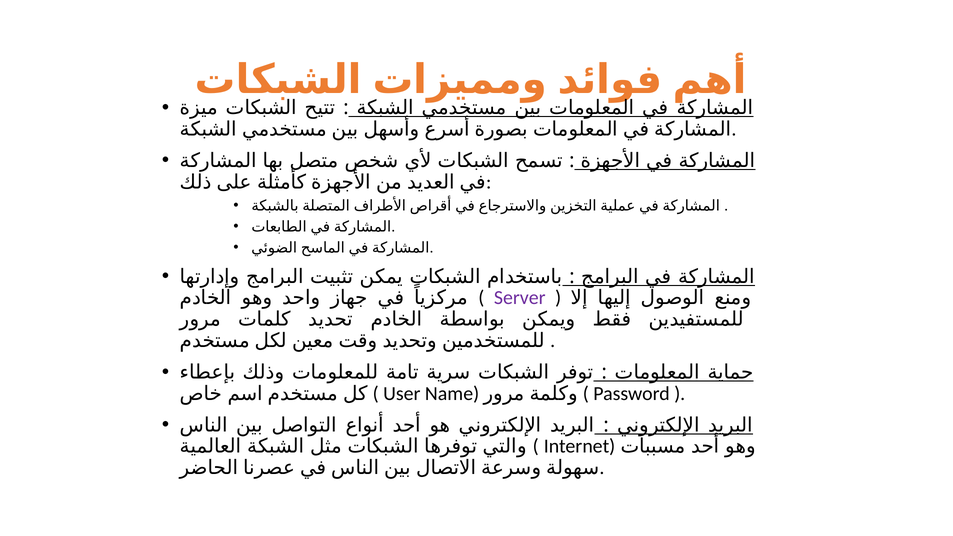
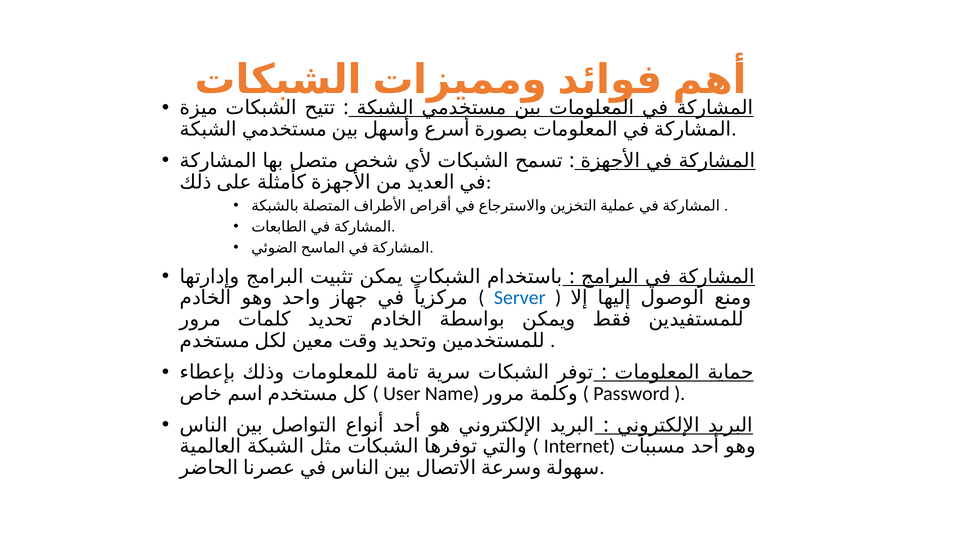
Server colour: purple -> blue
